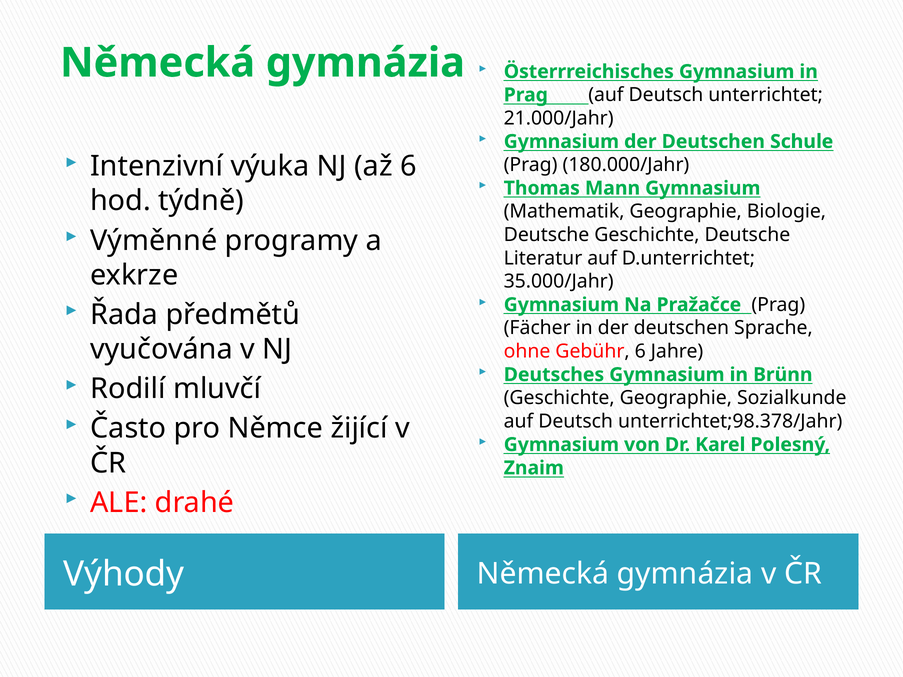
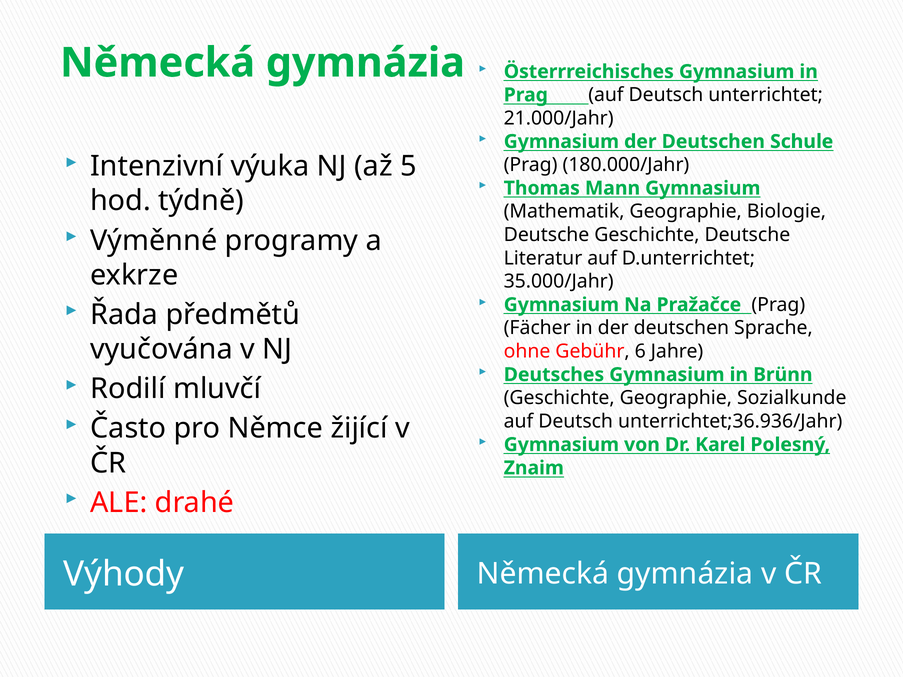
až 6: 6 -> 5
unterrichtet;98.378/Jahr: unterrichtet;98.378/Jahr -> unterrichtet;36.936/Jahr
